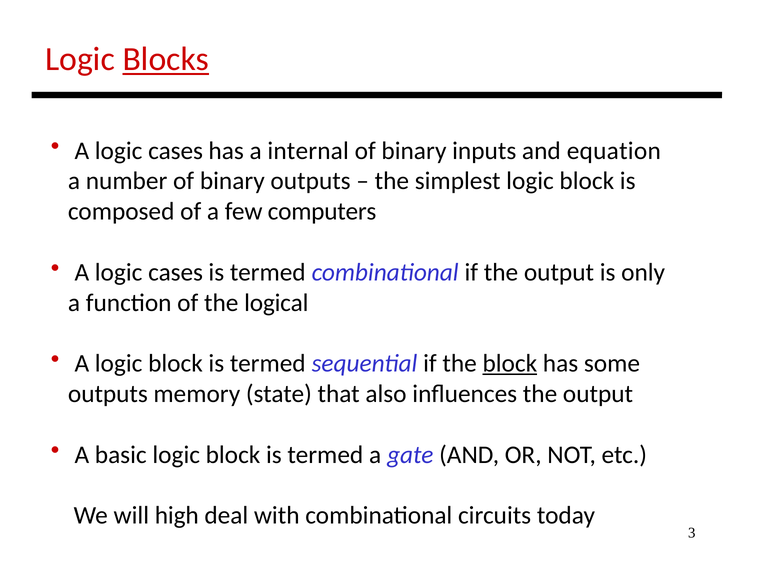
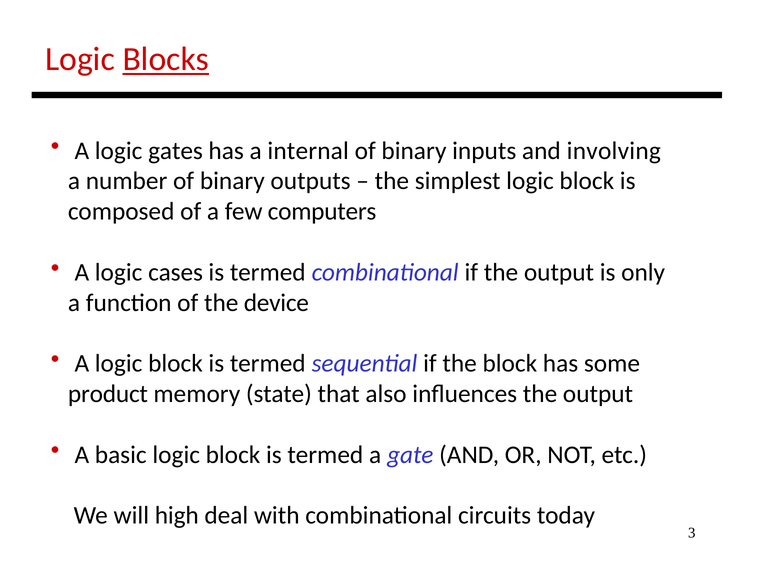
cases at (176, 151): cases -> gates
equation: equation -> involving
logical: logical -> device
block at (510, 363) underline: present -> none
outputs at (108, 394): outputs -> product
